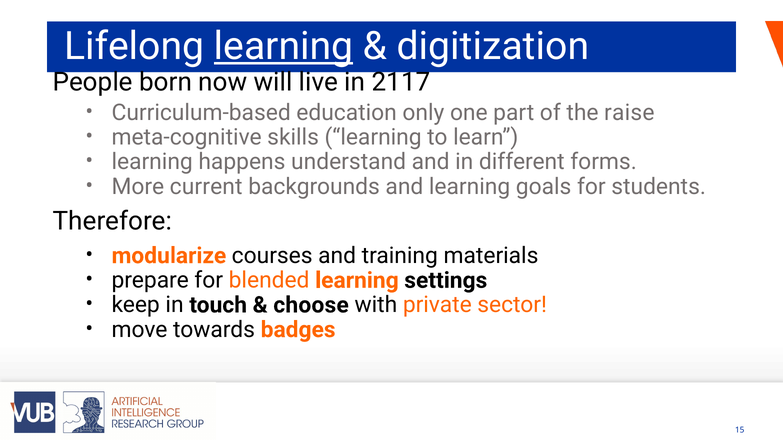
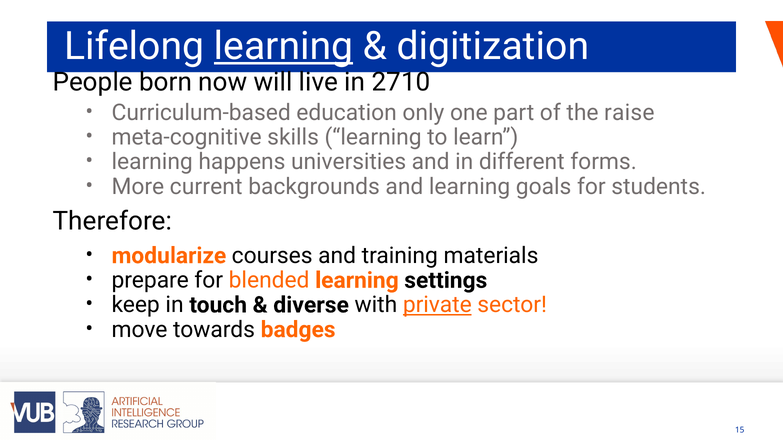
2117: 2117 -> 2710
understand: understand -> universities
choose: choose -> diverse
private underline: none -> present
